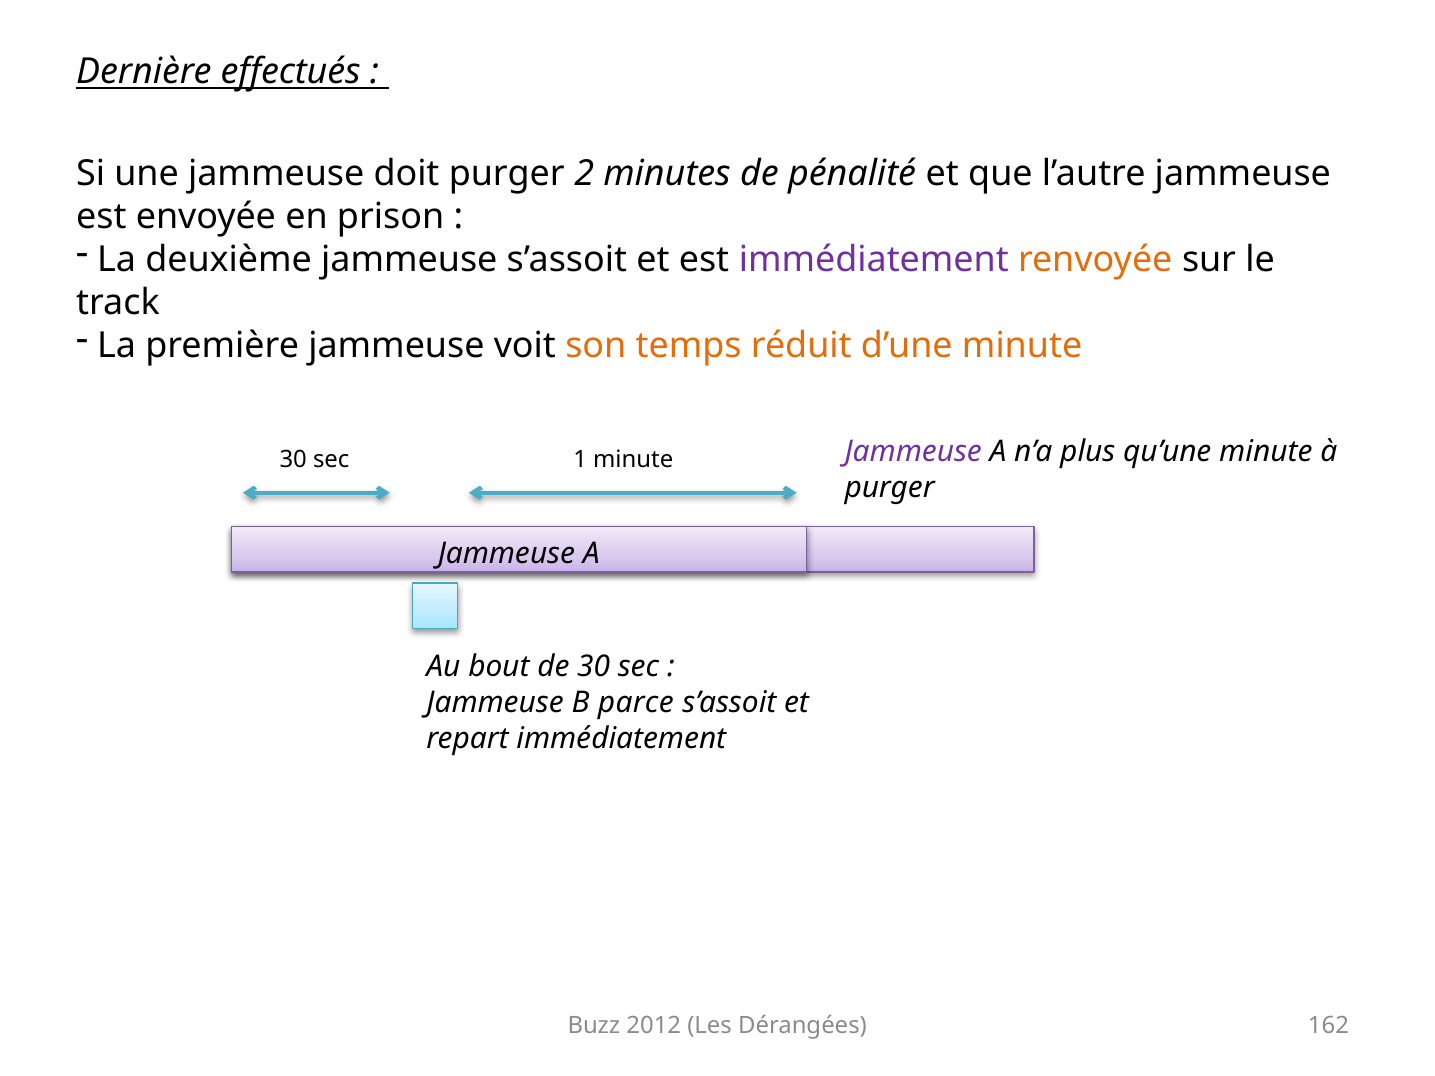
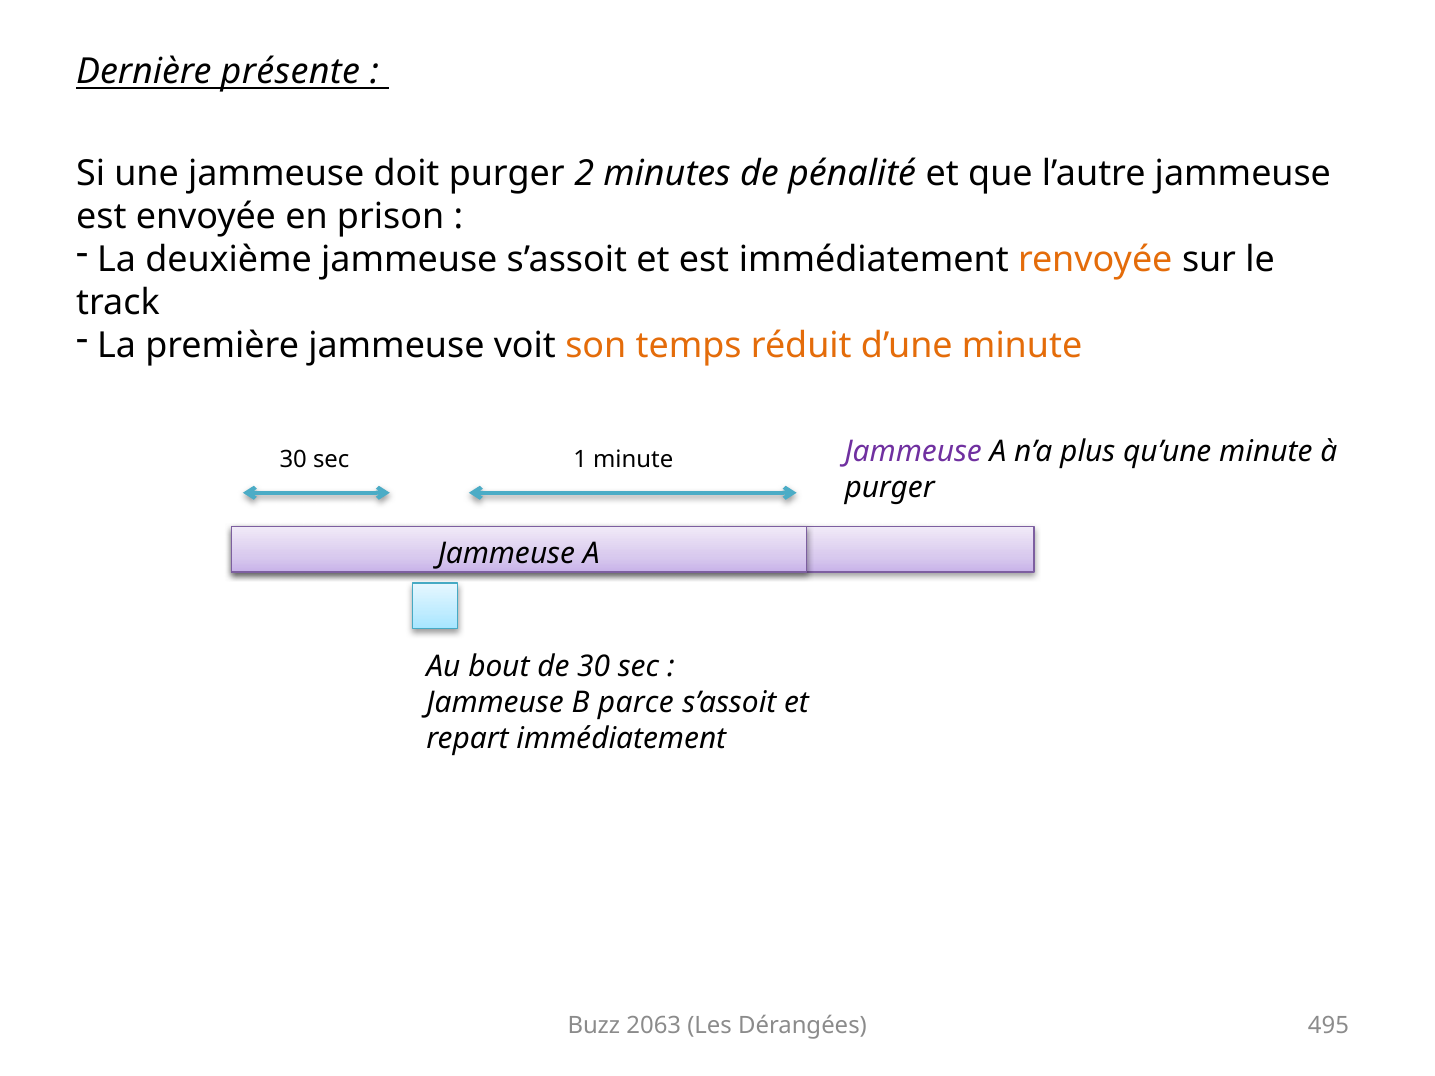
effectués: effectués -> présente
immédiatement at (874, 260) colour: purple -> black
2012: 2012 -> 2063
162: 162 -> 495
